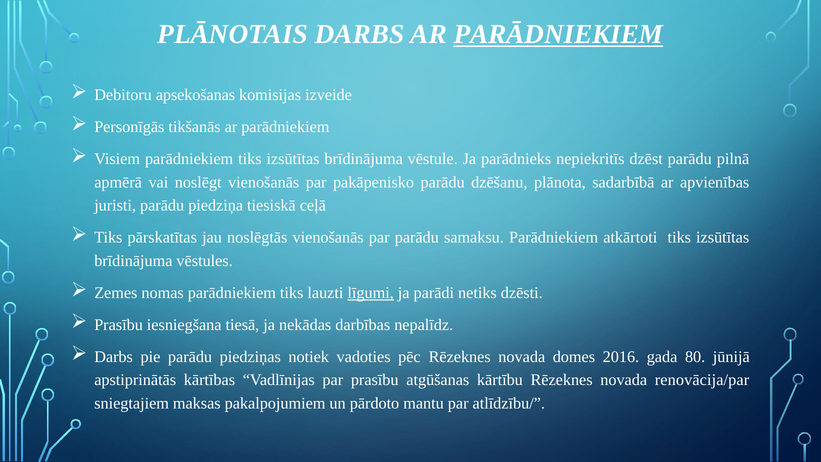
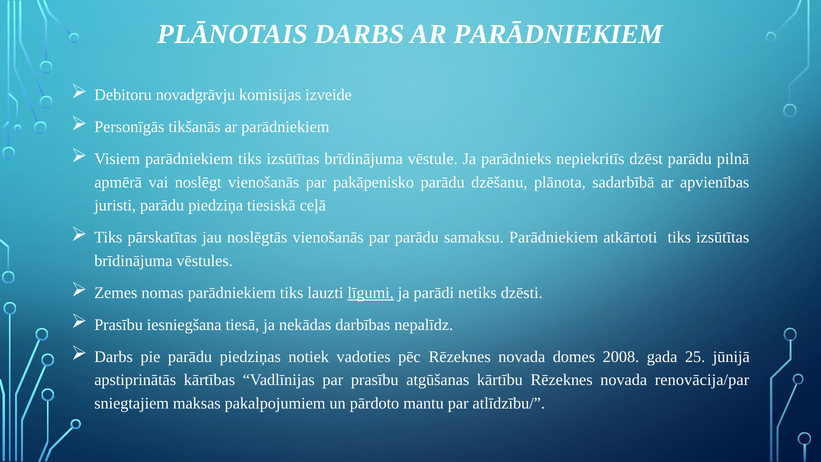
PARĀDNIEKIEM at (558, 34) underline: present -> none
apsekošanas: apsekošanas -> novadgrāvju
2016: 2016 -> 2008
80: 80 -> 25
